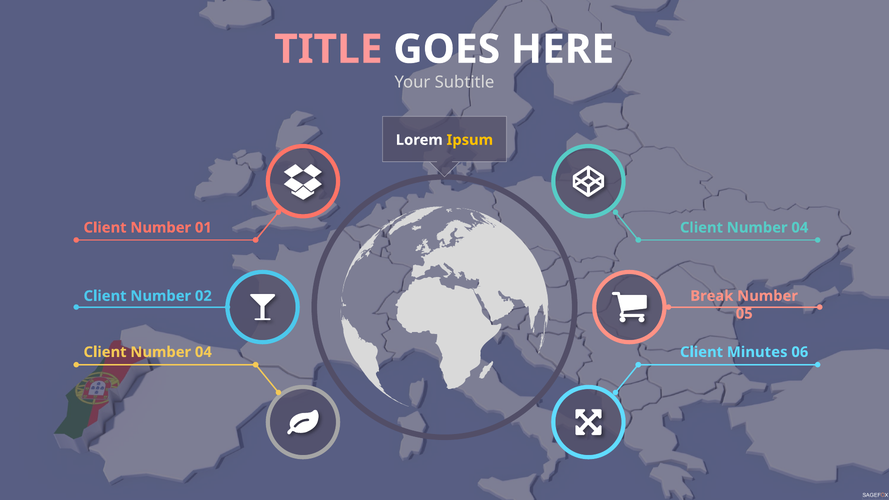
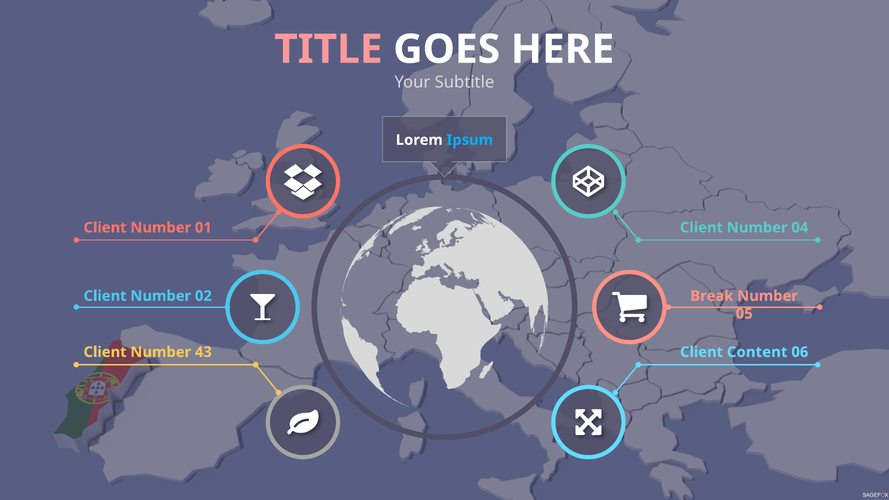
Ipsum colour: yellow -> light blue
04 at (203, 352): 04 -> 43
Minutes: Minutes -> Content
